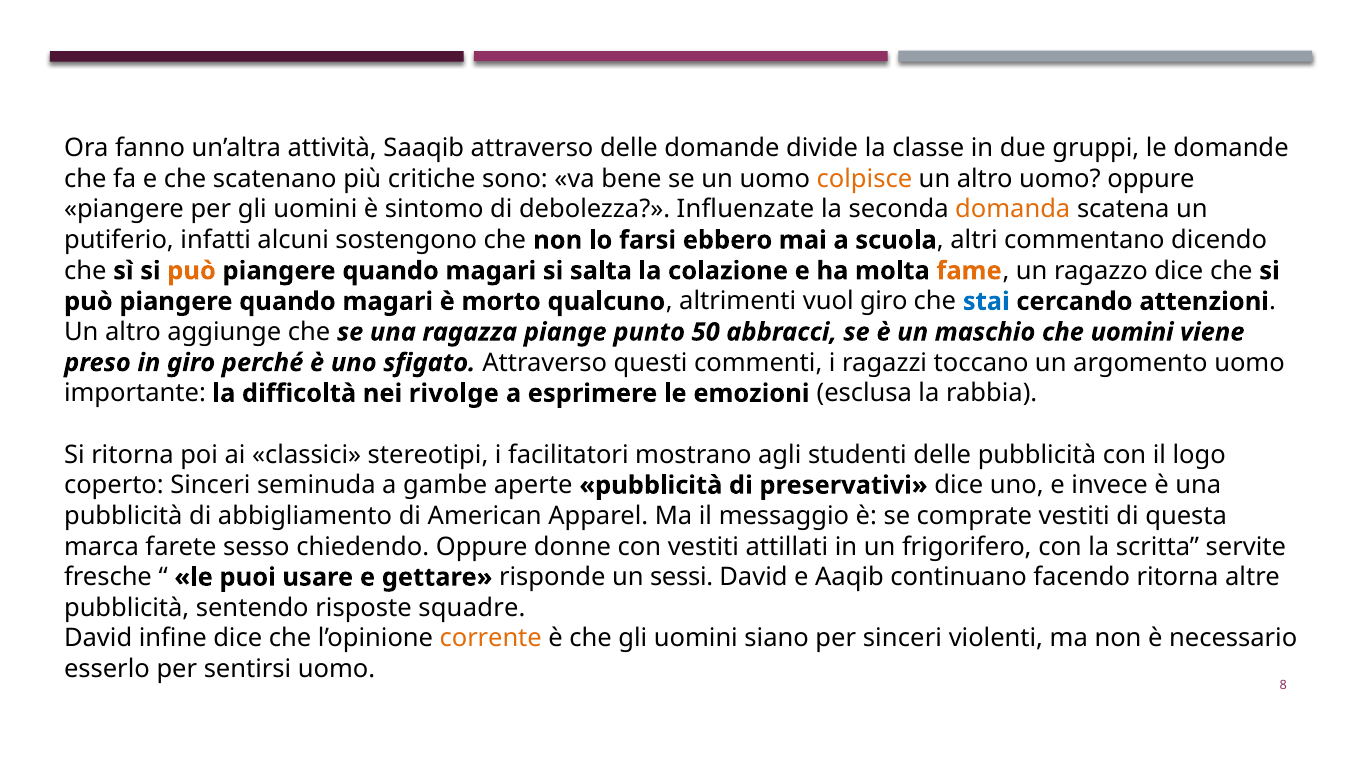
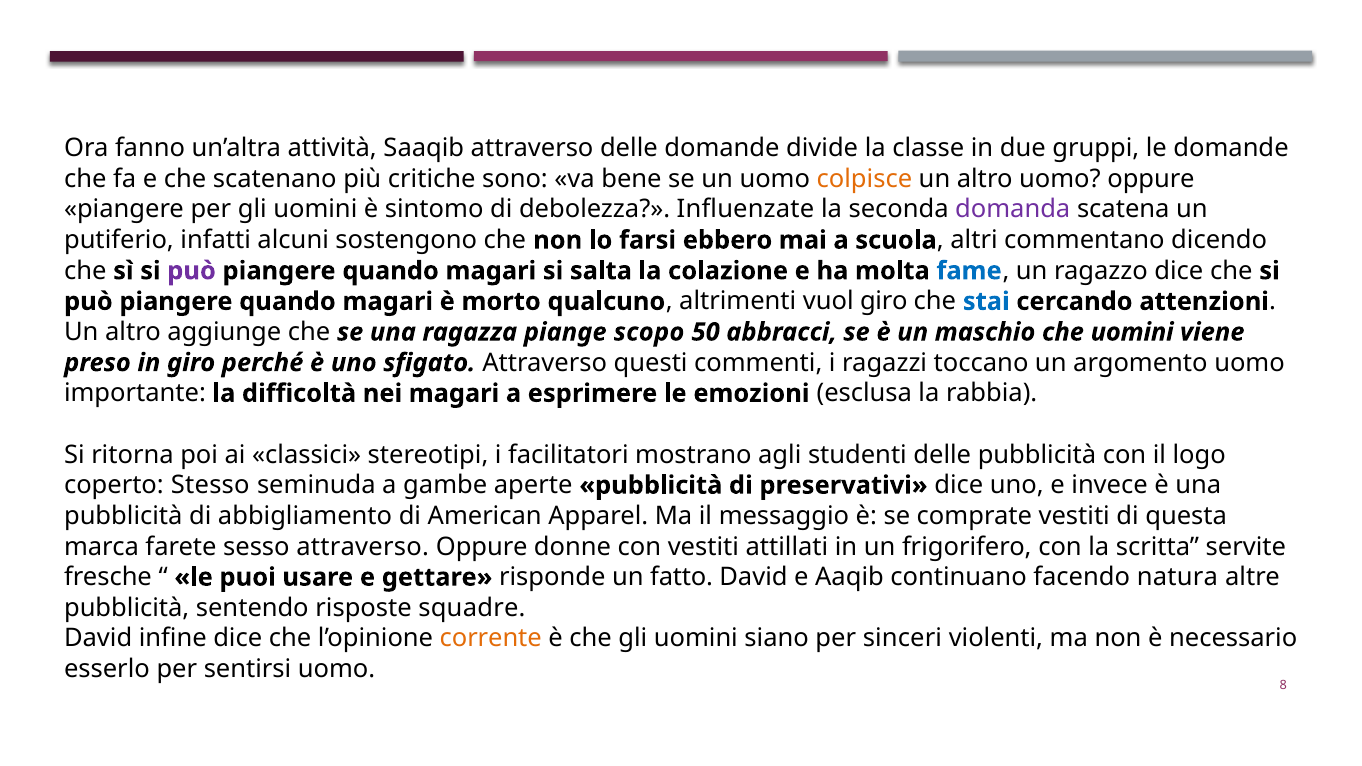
domanda colour: orange -> purple
può at (192, 271) colour: orange -> purple
fame colour: orange -> blue
punto: punto -> scopo
nei rivolge: rivolge -> magari
coperto Sinceri: Sinceri -> Stesso
sesso chiedendo: chiedendo -> attraverso
sessi: sessi -> fatto
facendo ritorna: ritorna -> natura
